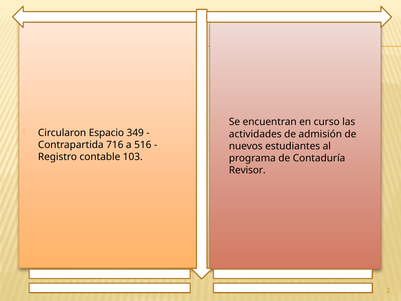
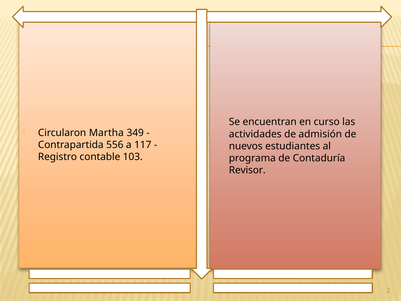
Espacio: Espacio -> Martha
716: 716 -> 556
516: 516 -> 117
